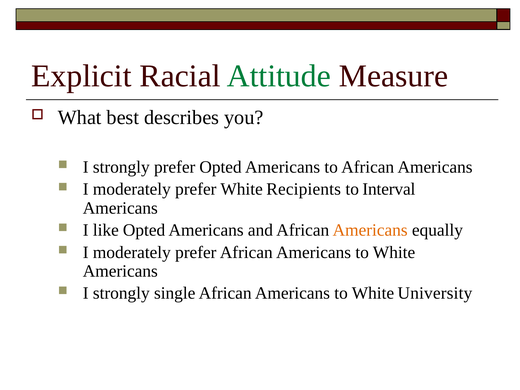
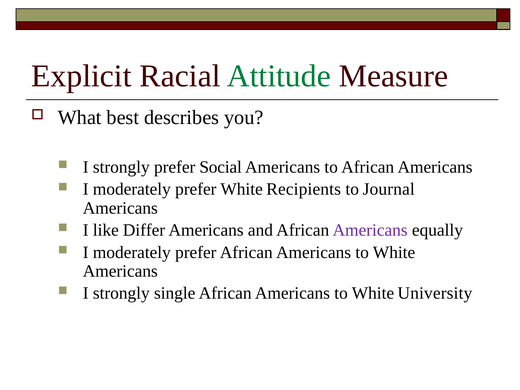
prefer Opted: Opted -> Social
Interval: Interval -> Journal
like Opted: Opted -> Differ
Americans at (370, 230) colour: orange -> purple
